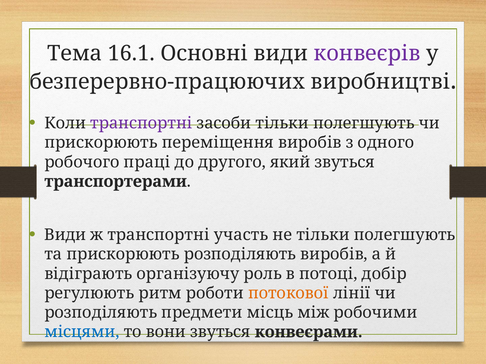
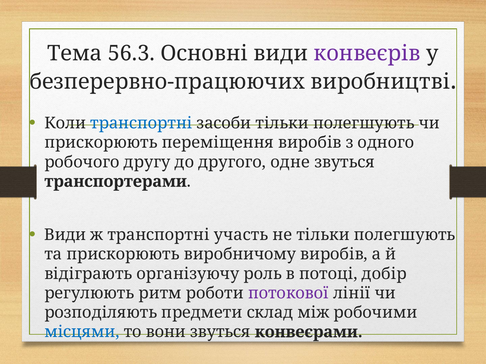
16.1: 16.1 -> 56.3
транспортні at (141, 123) colour: purple -> blue
праці: праці -> другу
який: який -> одне
прискорюють розподіляють: розподіляють -> виробничому
потокової colour: orange -> purple
місць: місць -> склад
